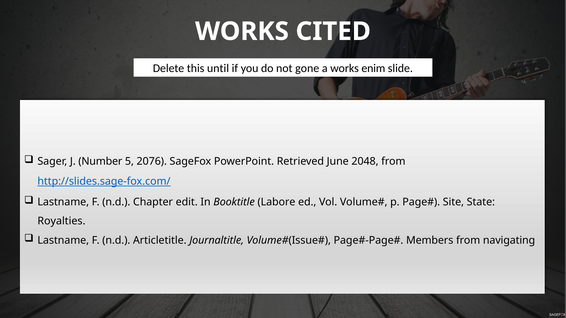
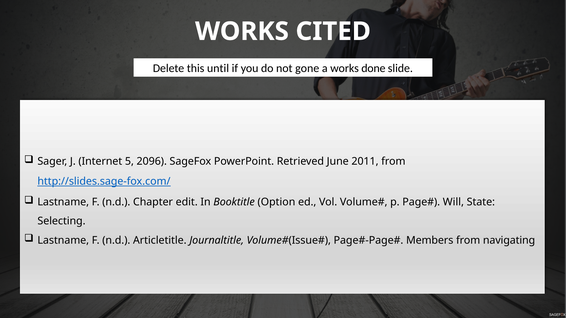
enim: enim -> done
Number: Number -> Internet
2076: 2076 -> 2096
2048: 2048 -> 2011
Labore: Labore -> Option
Site: Site -> Will
Royalties: Royalties -> Selecting
